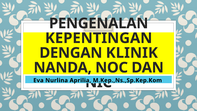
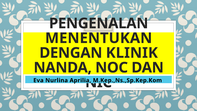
KEPENTINGAN: KEPENTINGAN -> MENENTUKAN
